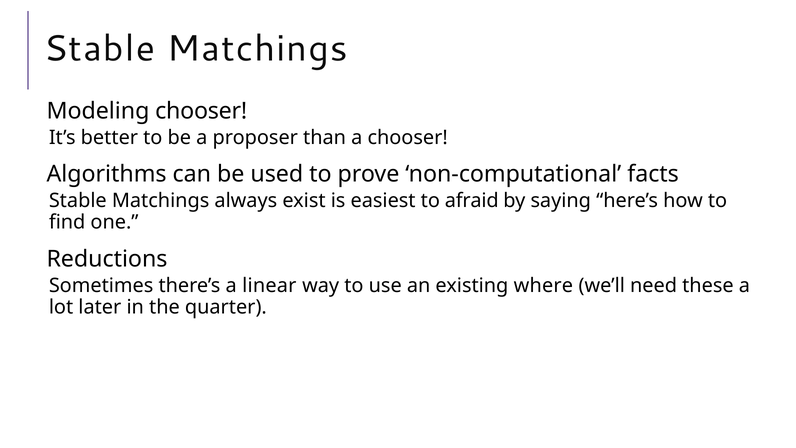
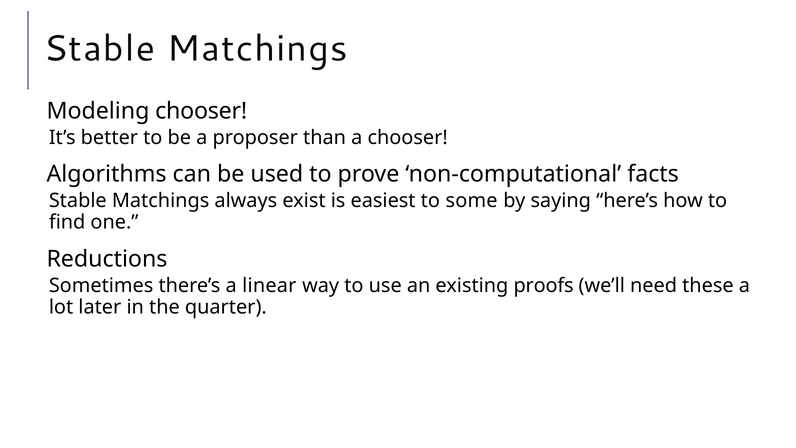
afraid: afraid -> some
where: where -> proofs
